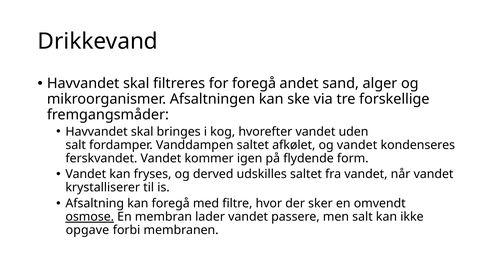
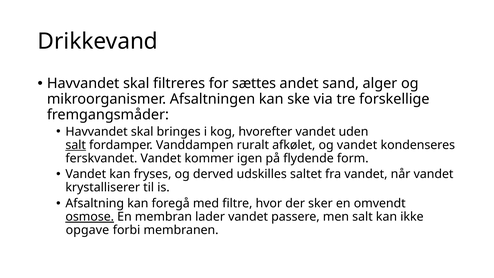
for foregå: foregå -> sættes
salt at (76, 145) underline: none -> present
Vanddampen saltet: saltet -> ruralt
